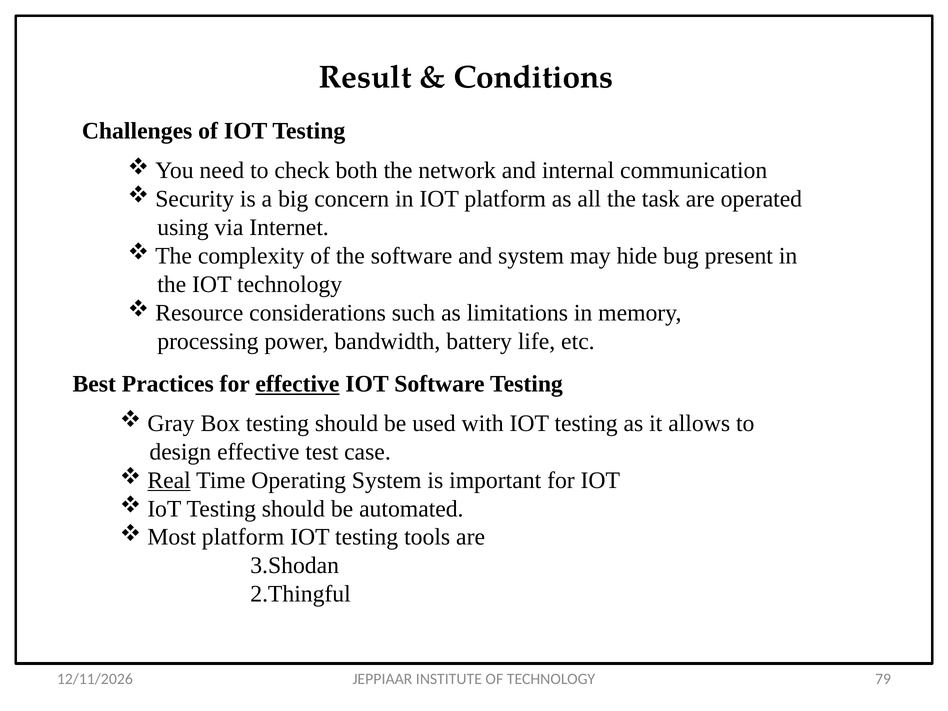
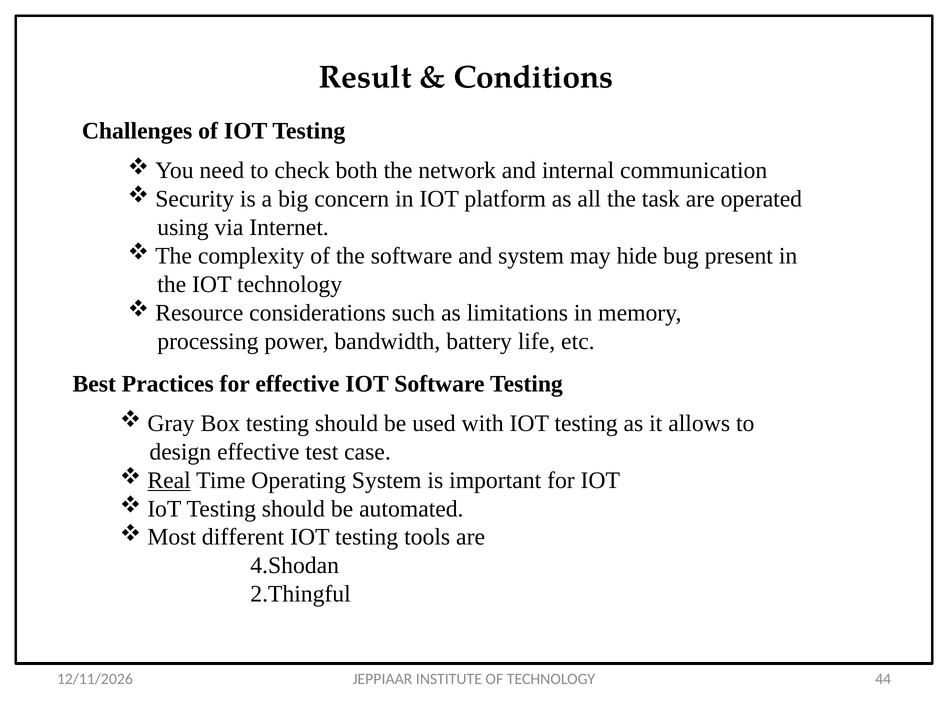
effective at (297, 384) underline: present -> none
Most platform: platform -> different
3.Shodan: 3.Shodan -> 4.Shodan
79: 79 -> 44
